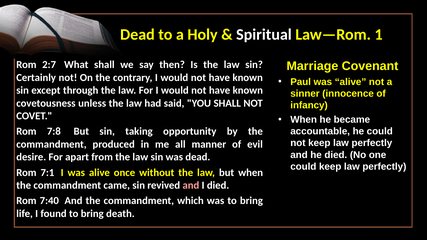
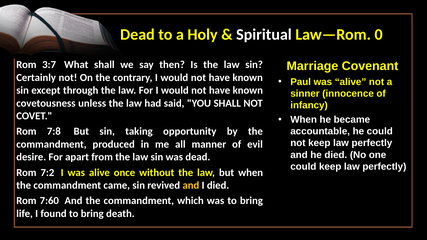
1: 1 -> 0
2:7: 2:7 -> 3:7
7:1: 7:1 -> 7:2
and at (191, 185) colour: pink -> yellow
7:40: 7:40 -> 7:60
